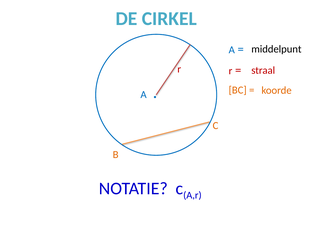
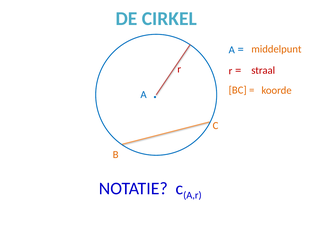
middelpunt colour: black -> orange
